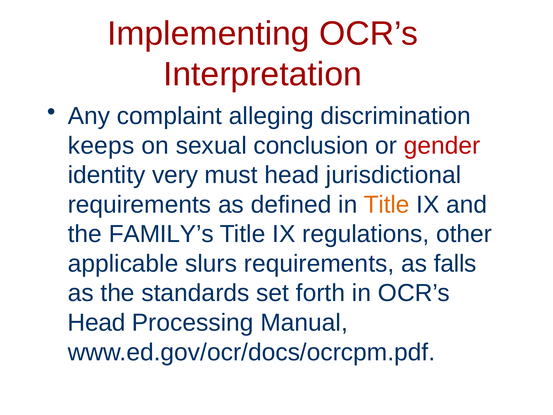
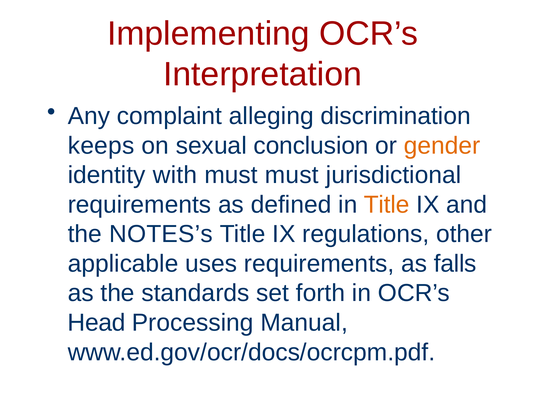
gender colour: red -> orange
very: very -> with
must head: head -> must
FAMILY’s: FAMILY’s -> NOTES’s
slurs: slurs -> uses
